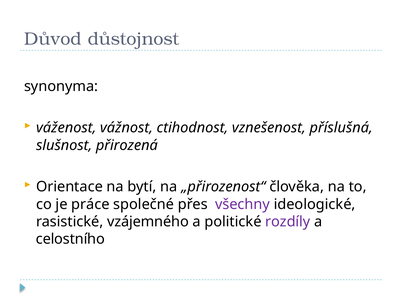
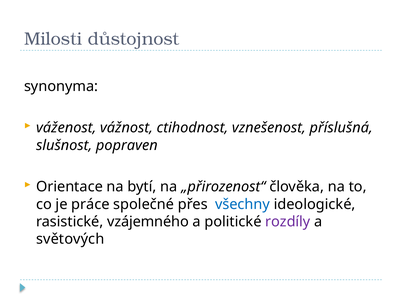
Důvod: Důvod -> Milosti
přirozená: přirozená -> popraven
všechny colour: purple -> blue
celostního: celostního -> světových
